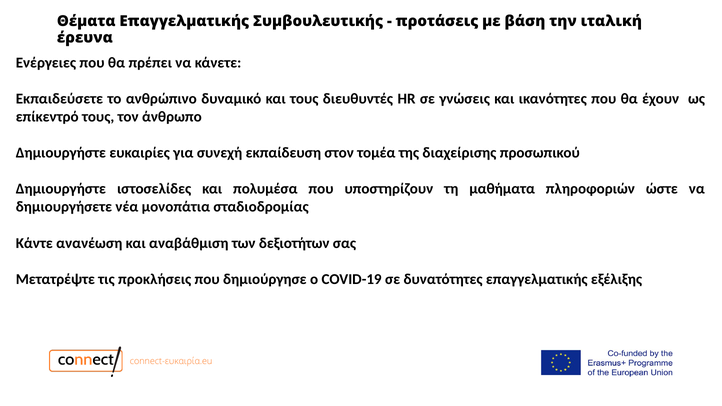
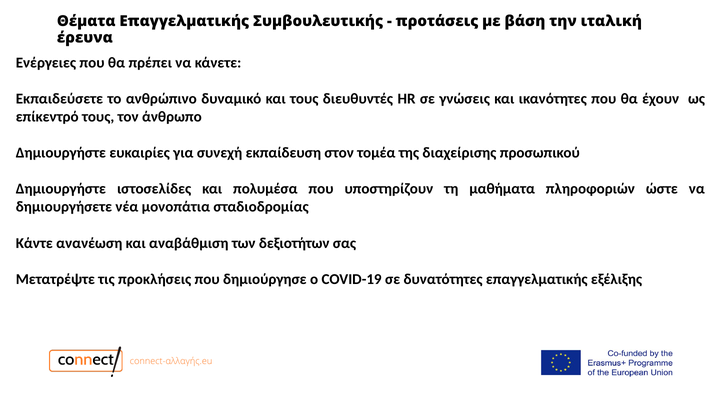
connect-ευκαιρία.eu: connect-ευκαιρία.eu -> connect-αλλαγής.eu
